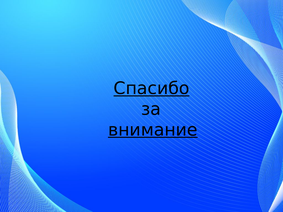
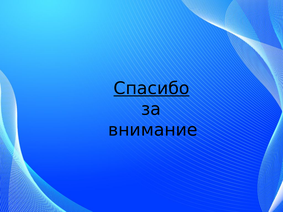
внимание underline: present -> none
